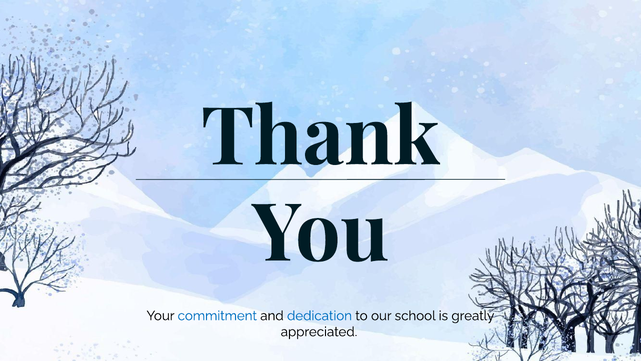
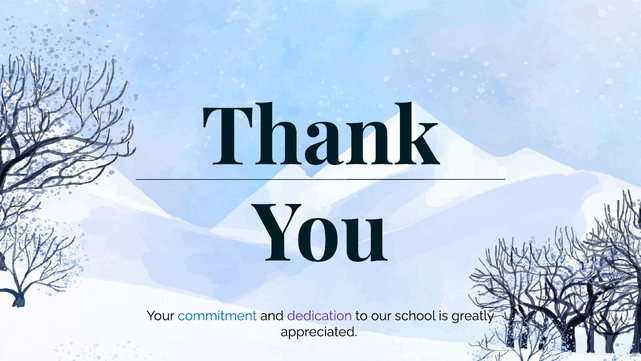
dedication colour: blue -> purple
